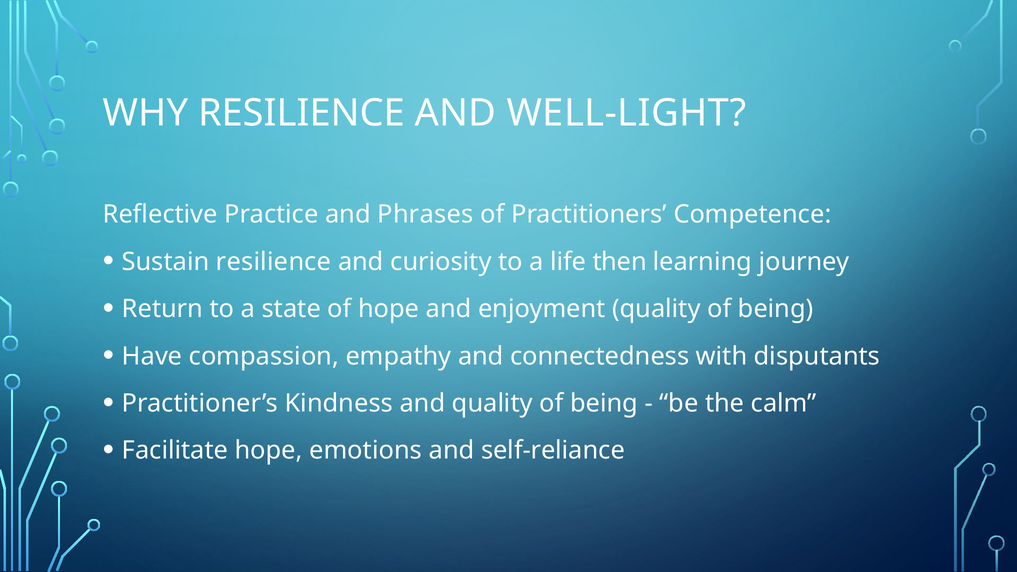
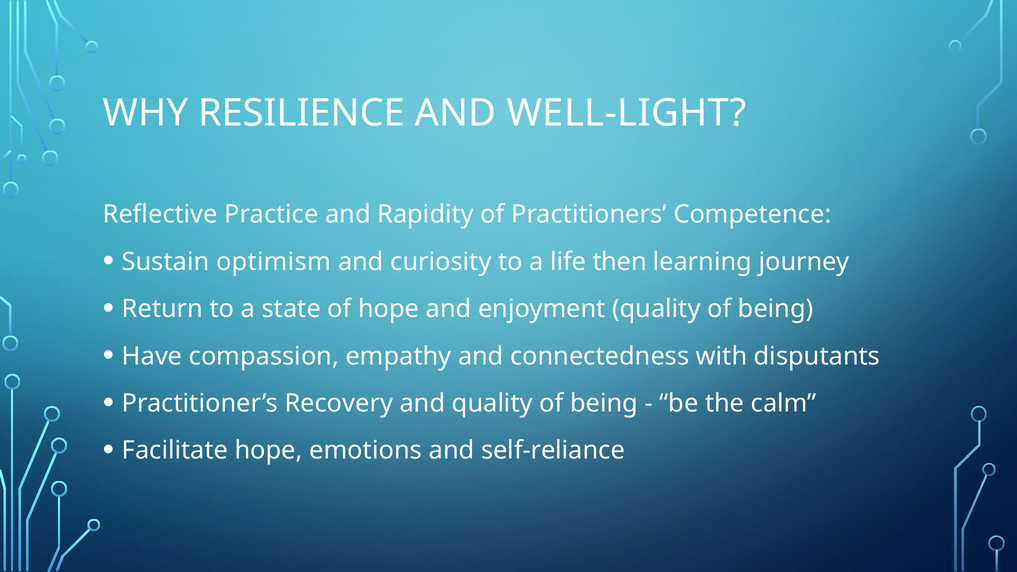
Phrases: Phrases -> Rapidity
Sustain resilience: resilience -> optimism
Kindness: Kindness -> Recovery
